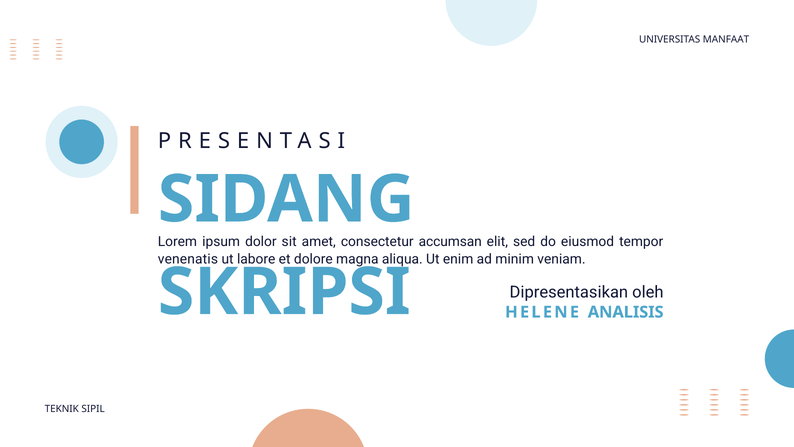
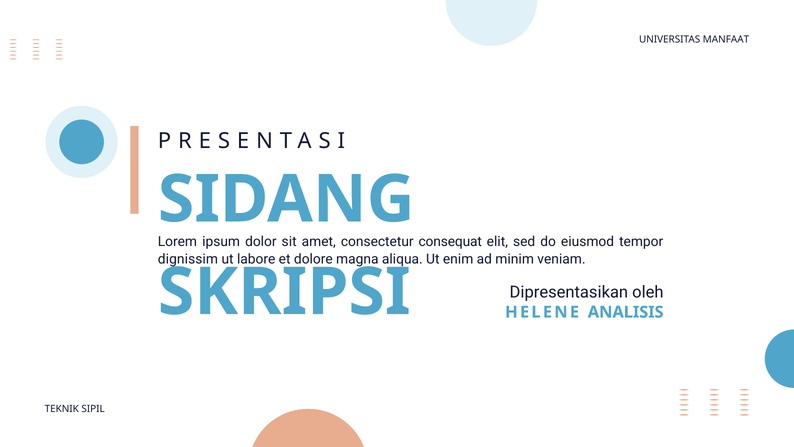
accumsan: accumsan -> consequat
venenatis: venenatis -> dignissim
